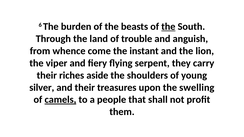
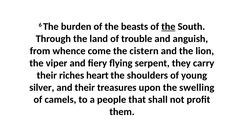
instant: instant -> cistern
aside: aside -> heart
camels underline: present -> none
